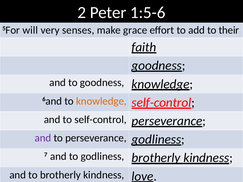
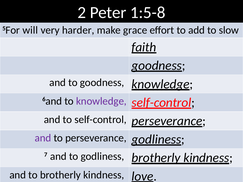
1:5-6: 1:5-6 -> 1:5-8
senses: senses -> harder
their: their -> slow
knowledge at (101, 101) colour: orange -> purple
